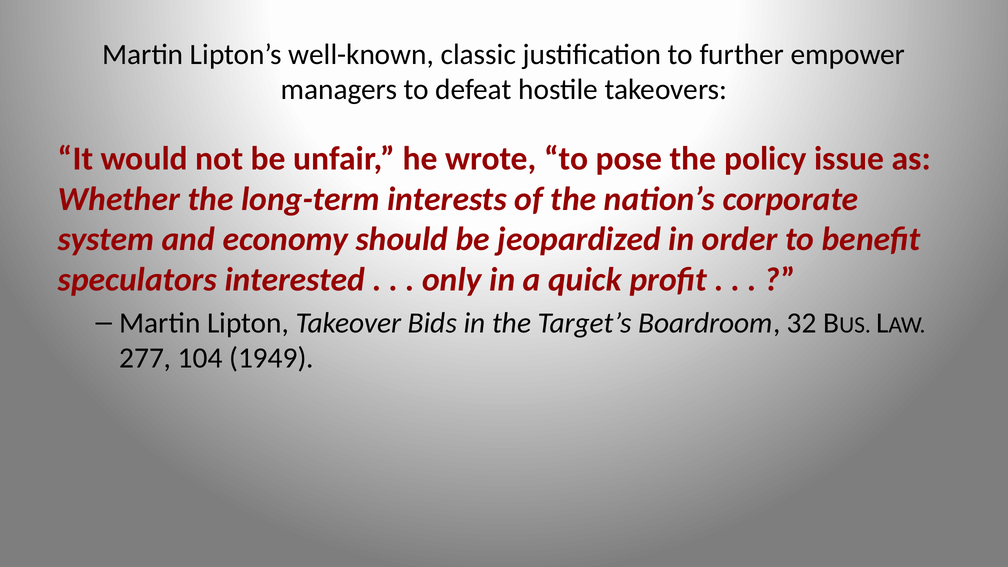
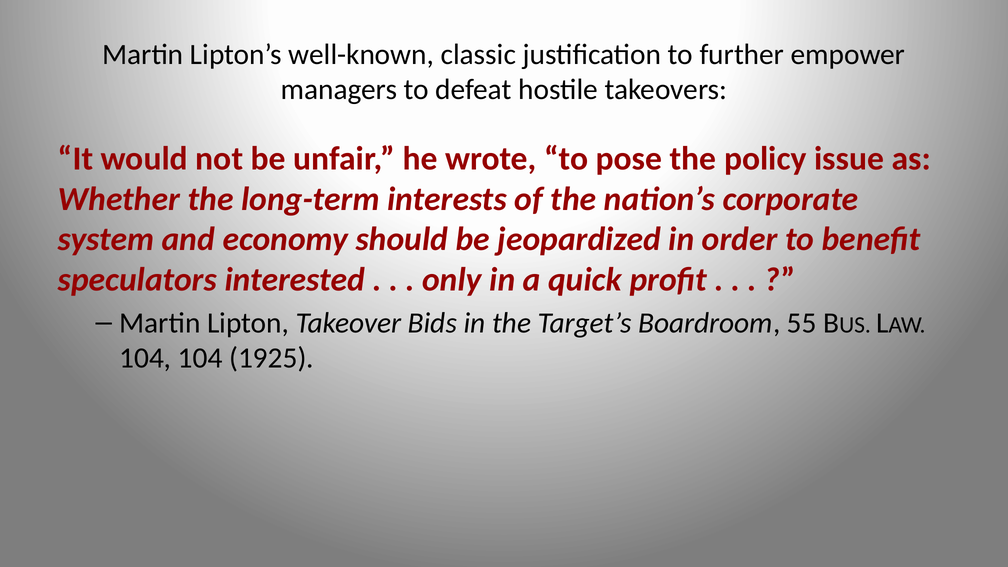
32: 32 -> 55
277 at (145, 358): 277 -> 104
1949: 1949 -> 1925
